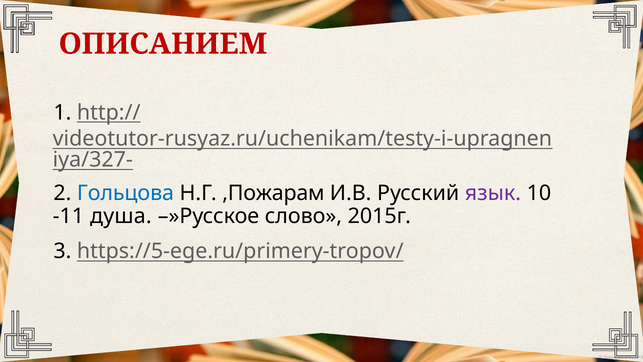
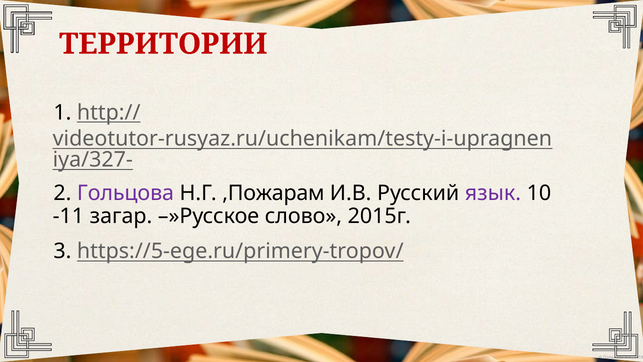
ОПИСАНИЕМ: ОПИСАНИЕМ -> ТЕРРИТОРИИ
Гольцова colour: blue -> purple
душа: душа -> загар
